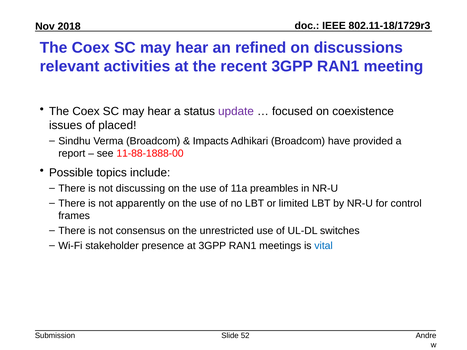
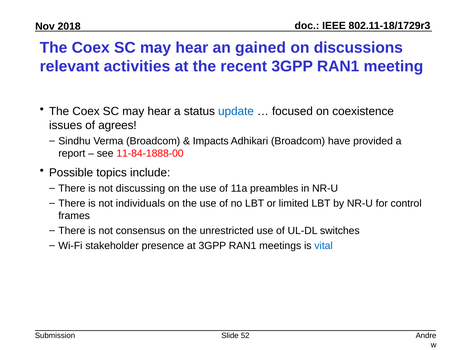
refined: refined -> gained
update colour: purple -> blue
placed: placed -> agrees
11-88-1888-00: 11-88-1888-00 -> 11-84-1888-00
apparently: apparently -> individuals
